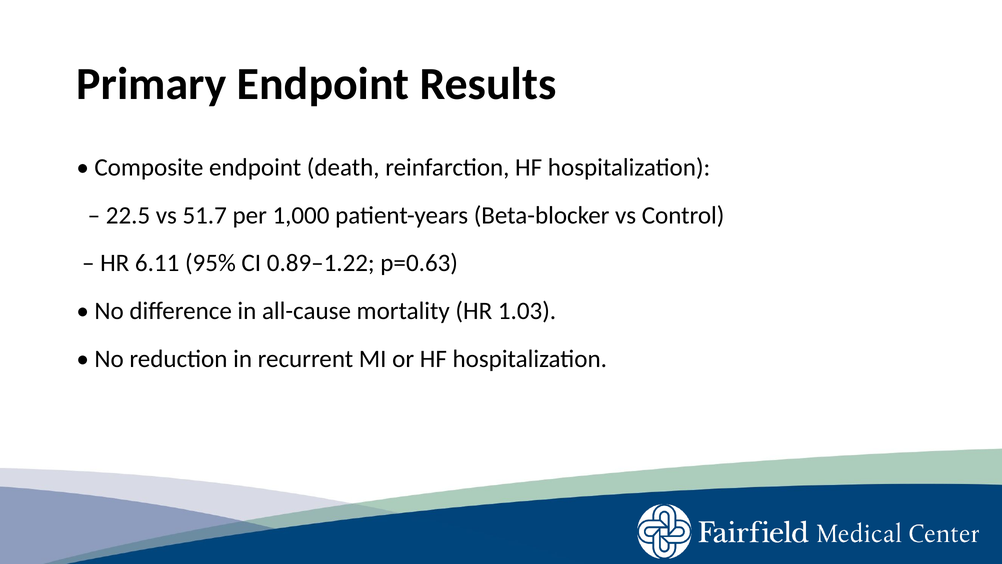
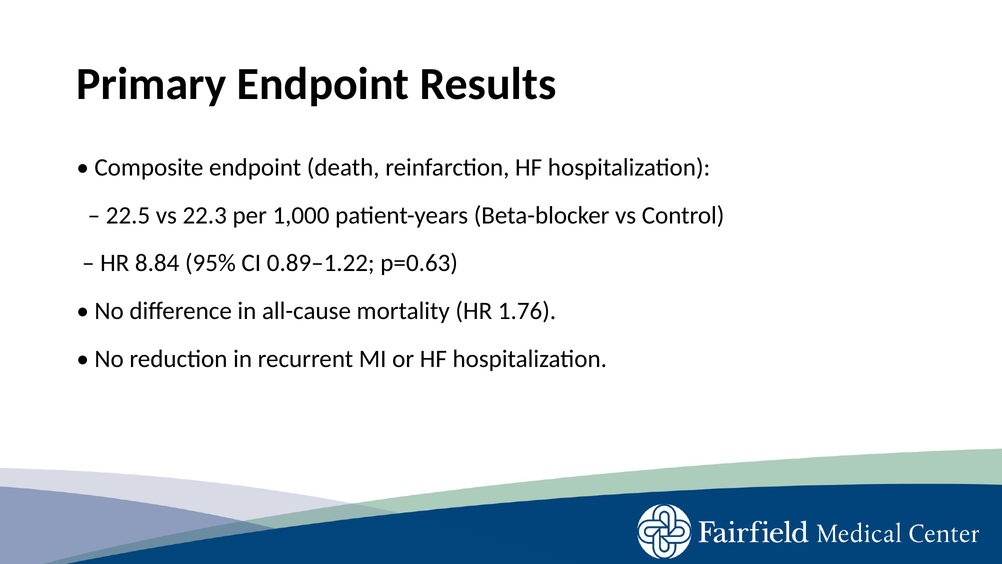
51.7: 51.7 -> 22.3
6.11: 6.11 -> 8.84
1.03: 1.03 -> 1.76
